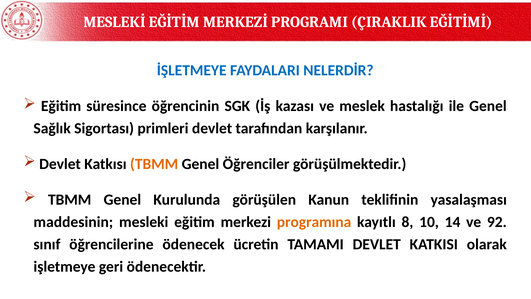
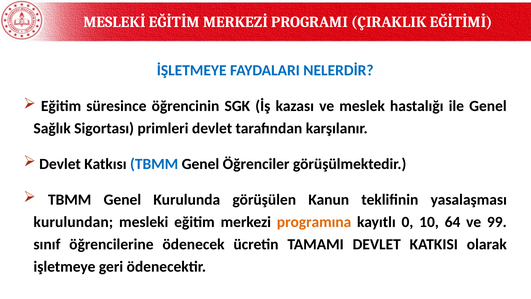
TBMM at (154, 164) colour: orange -> blue
maddesinin: maddesinin -> kurulundan
8: 8 -> 0
14: 14 -> 64
92: 92 -> 99
